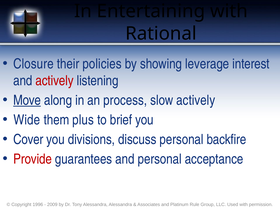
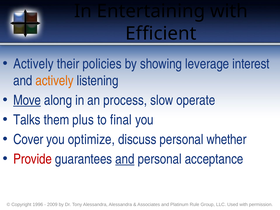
Rational: Rational -> Efficient
Closure at (33, 64): Closure -> Actively
actively at (55, 81) colour: red -> orange
slow actively: actively -> operate
Wide: Wide -> Talks
brief: brief -> final
divisions: divisions -> optimize
backfire: backfire -> whether
and at (125, 159) underline: none -> present
